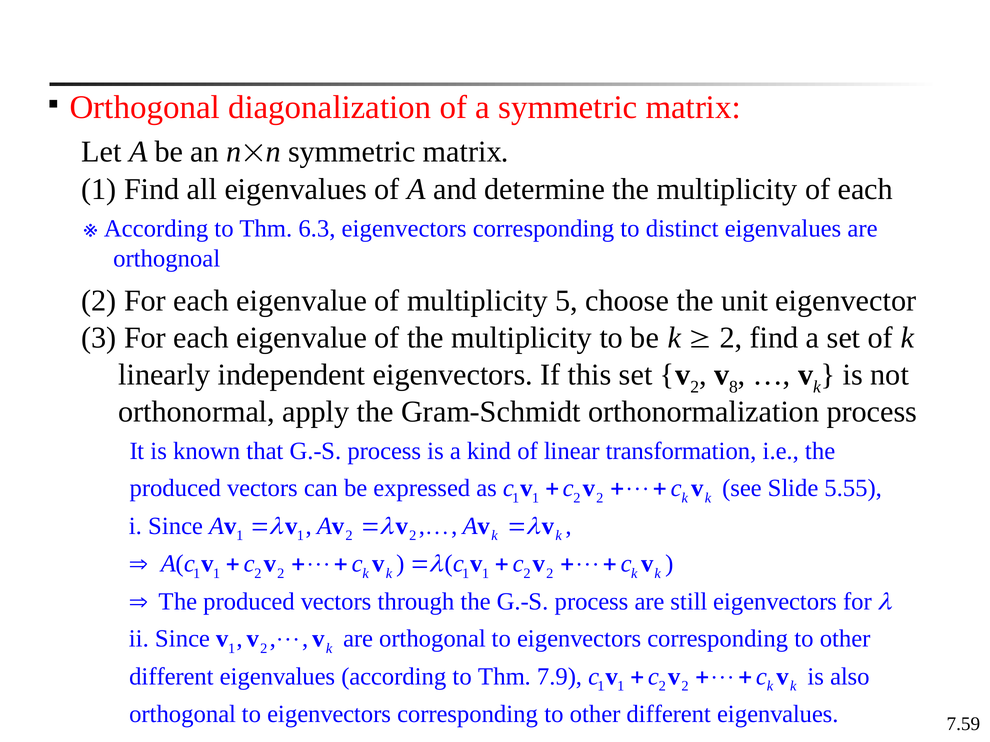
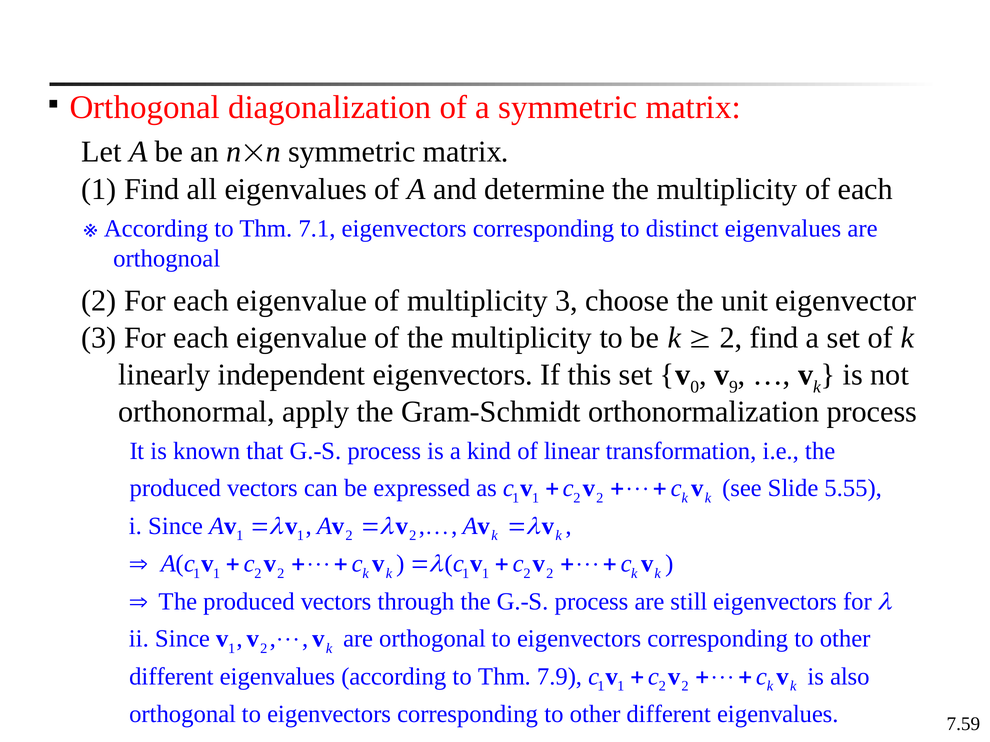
6.3: 6.3 -> 7.1
multiplicity 5: 5 -> 3
2 at (695, 387): 2 -> 0
8: 8 -> 9
